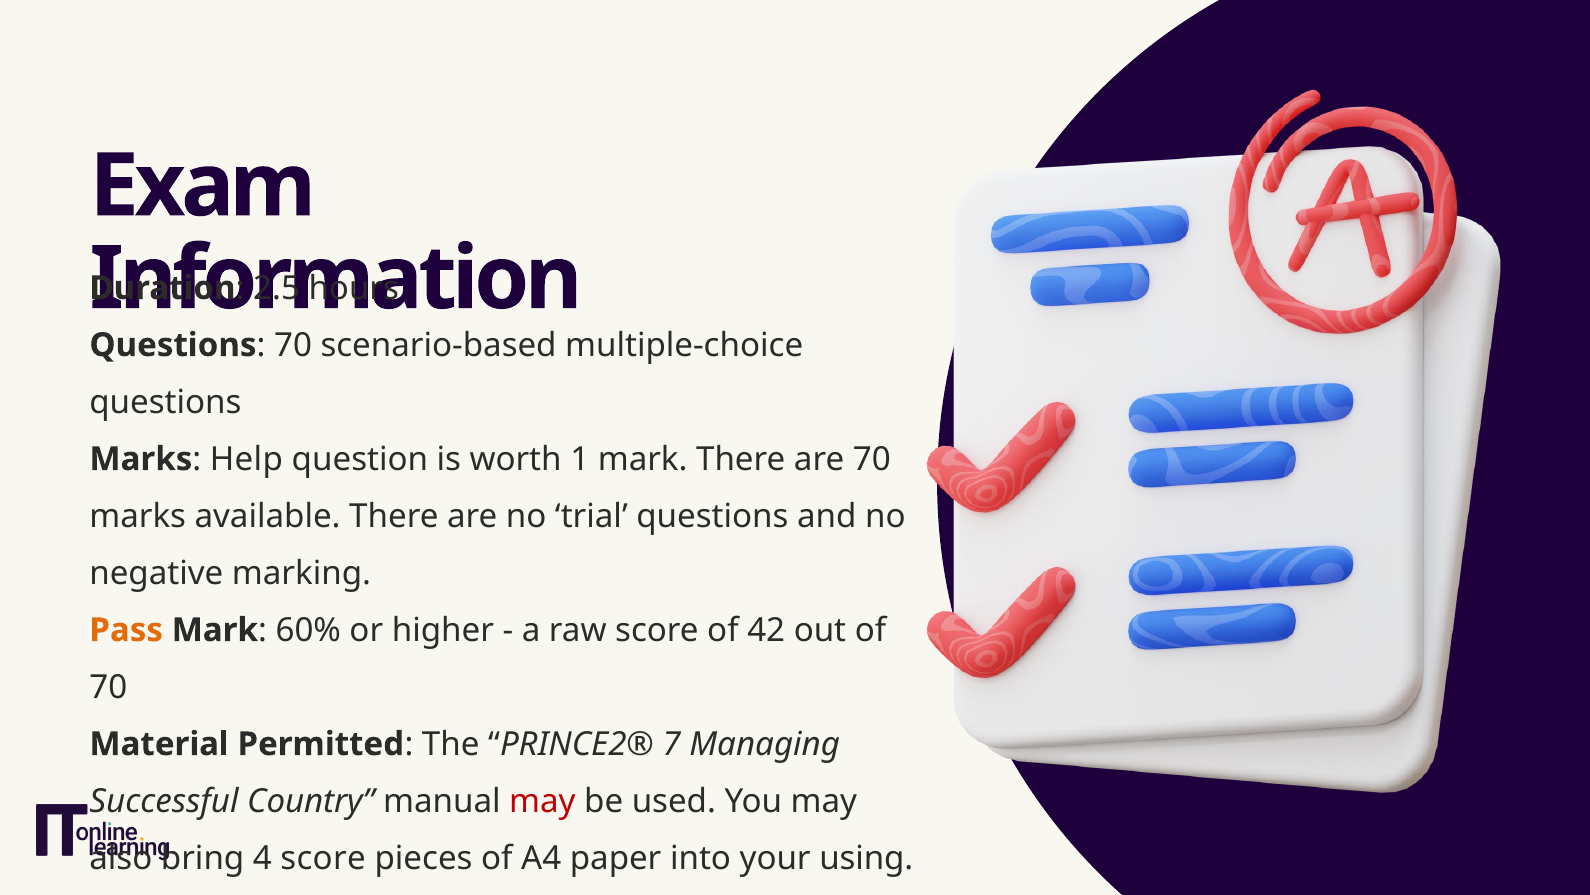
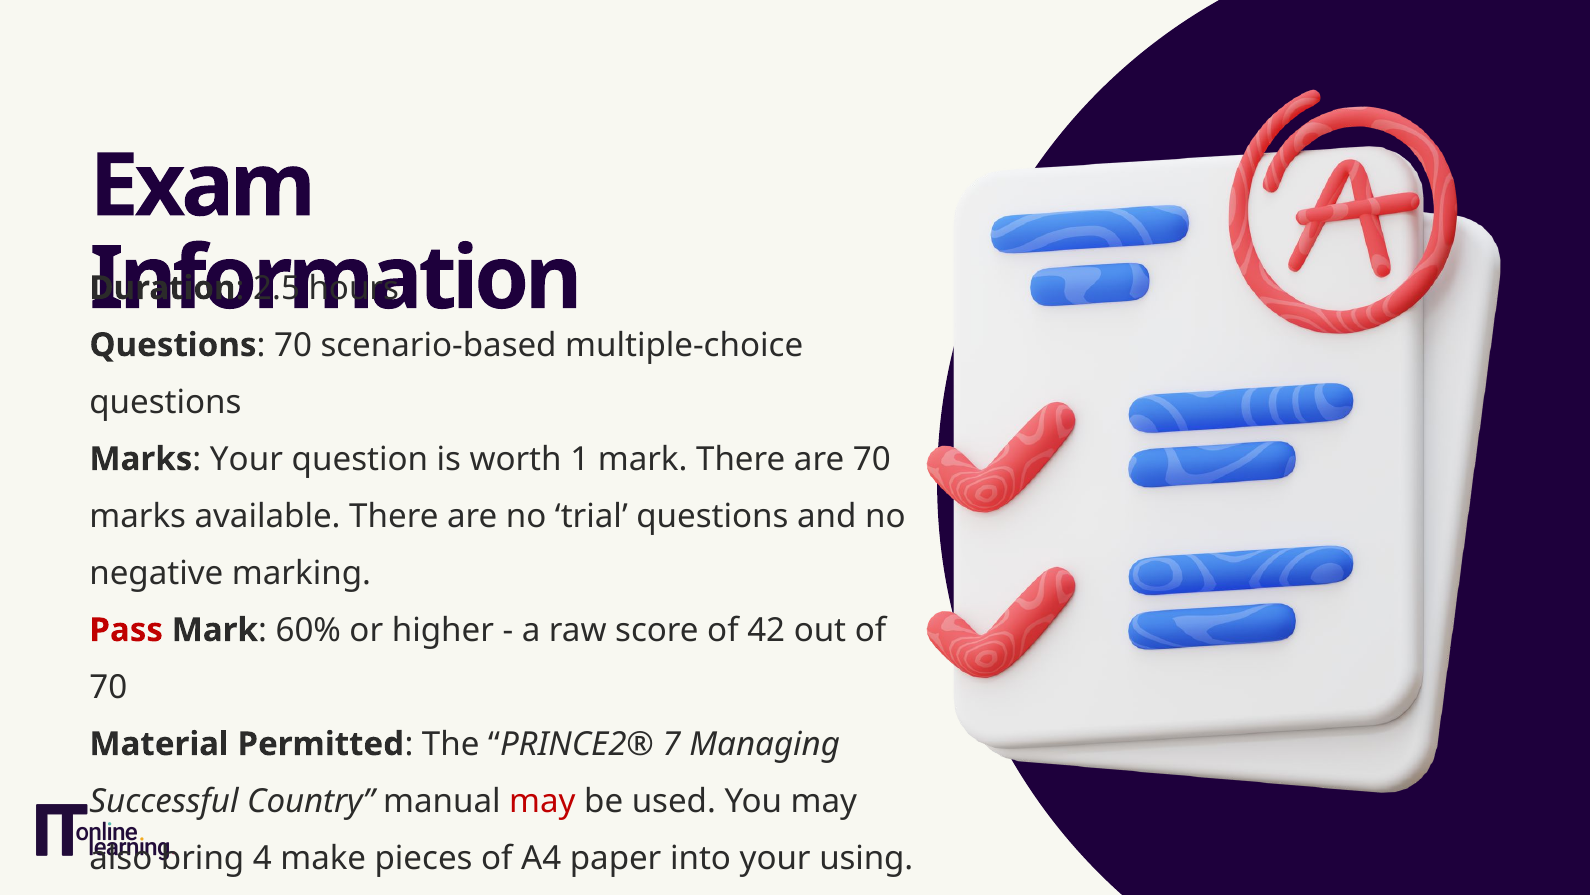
Help at (246, 459): Help -> Your
Pass colour: orange -> red
4 score: score -> make
